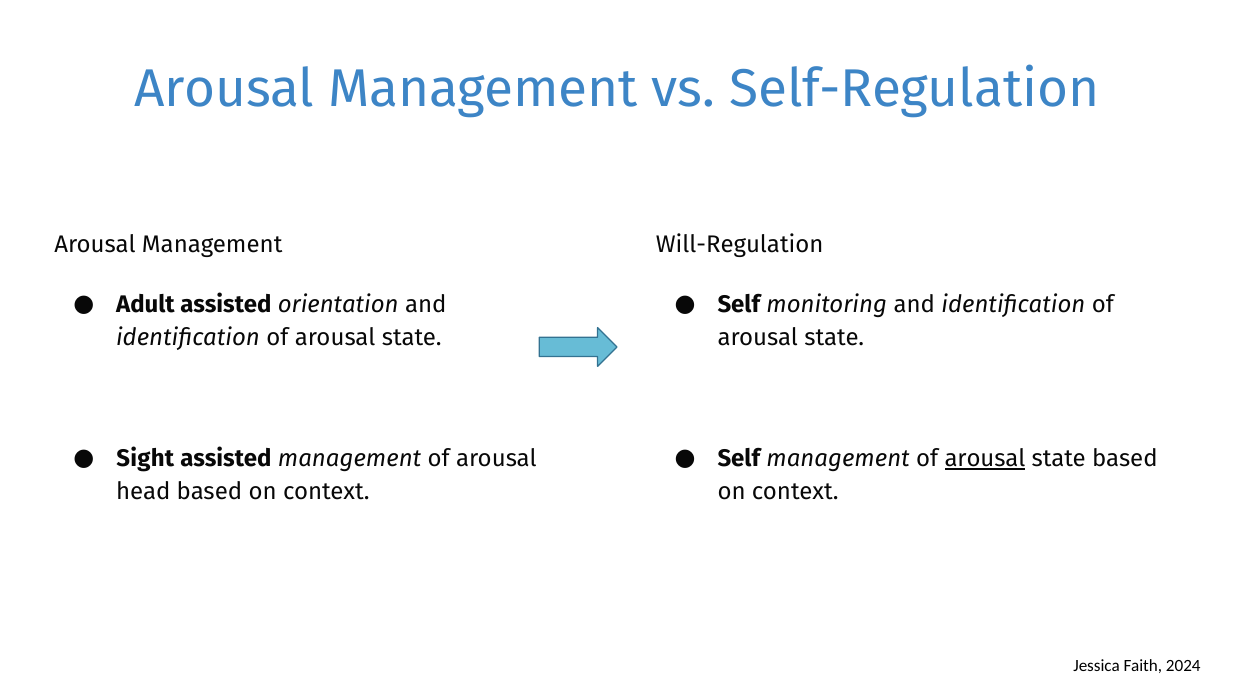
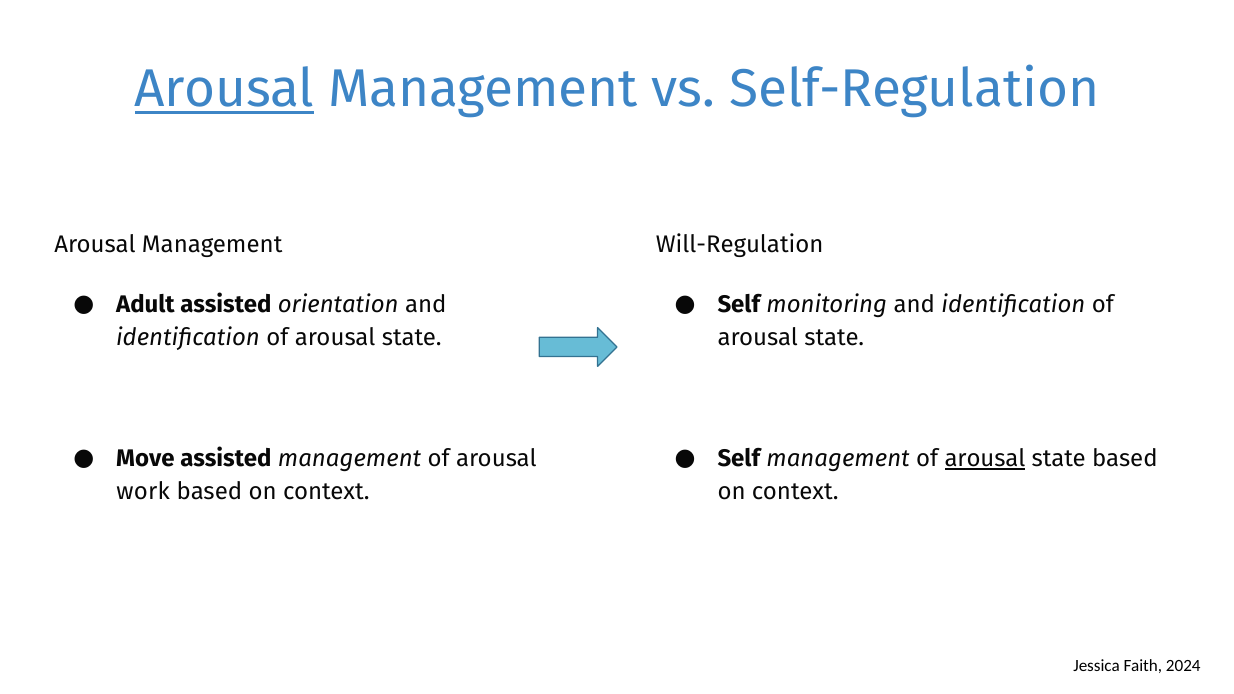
Arousal at (225, 89) underline: none -> present
Sight: Sight -> Move
head: head -> work
